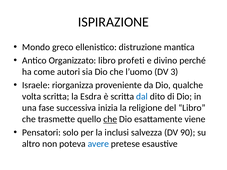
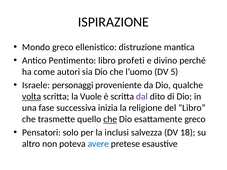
Organizzato: Organizzato -> Pentimento
3: 3 -> 5
riorganizza: riorganizza -> personaggi
volta underline: none -> present
Esdra: Esdra -> Vuole
dal colour: blue -> purple
esattamente viene: viene -> greco
90: 90 -> 18
